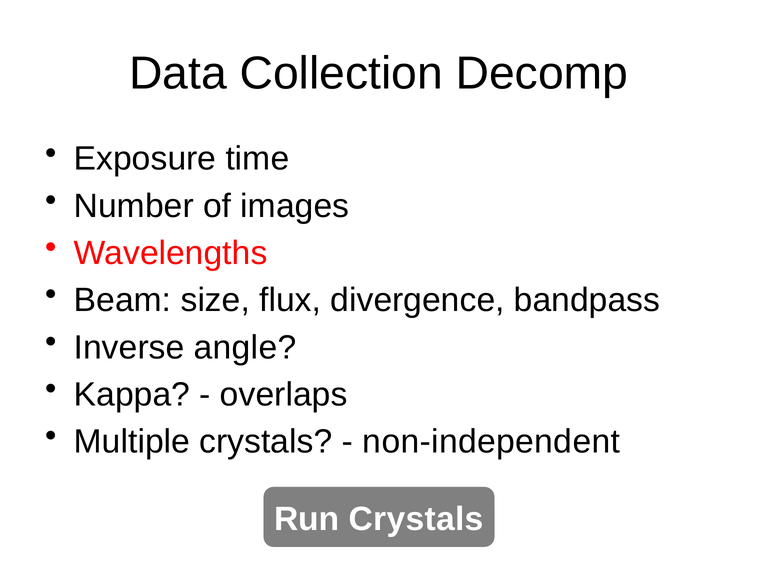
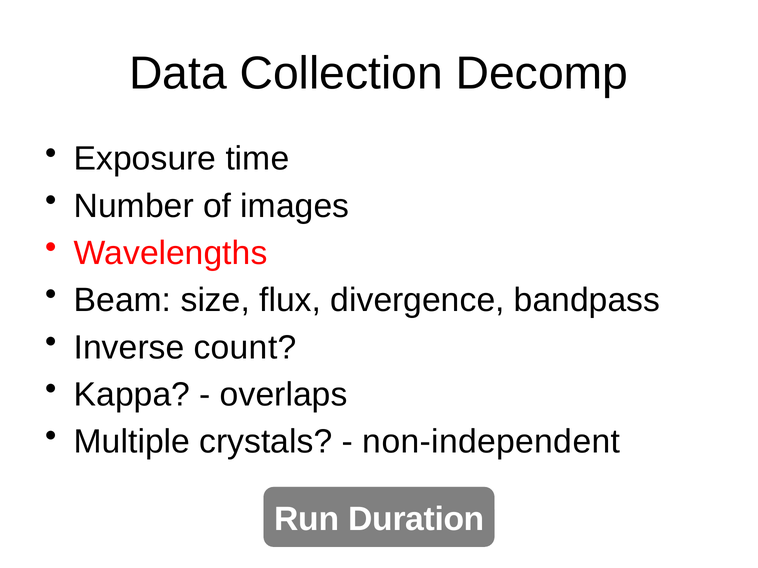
angle: angle -> count
Run Crystals: Crystals -> Duration
